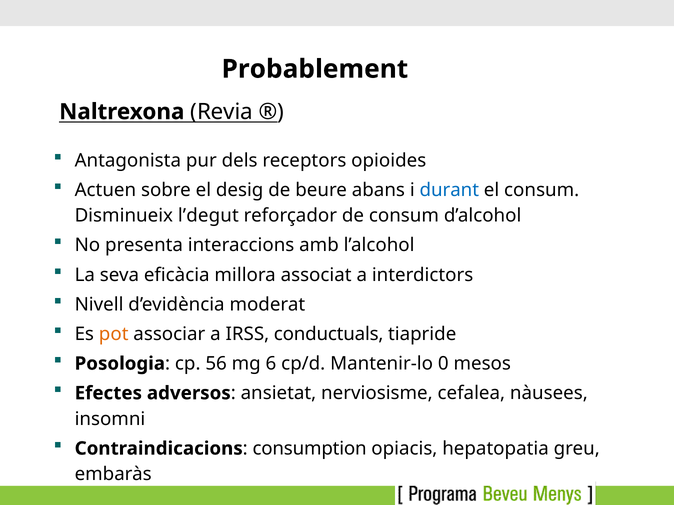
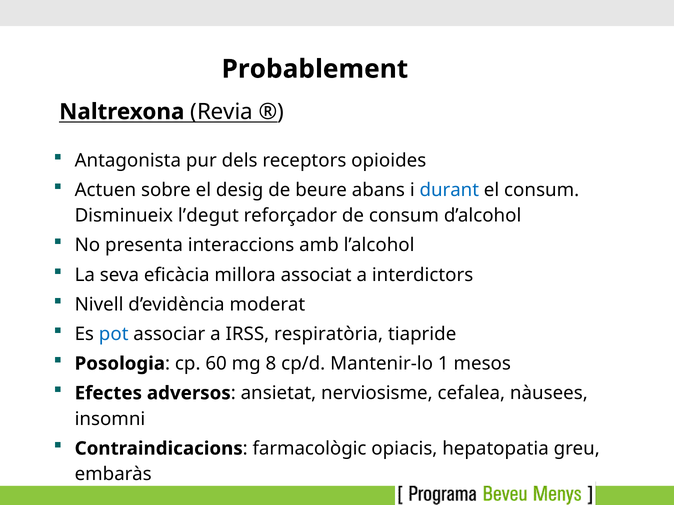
pot colour: orange -> blue
conductuals: conductuals -> respiratòria
56: 56 -> 60
6: 6 -> 8
0: 0 -> 1
consumption: consumption -> farmacològic
